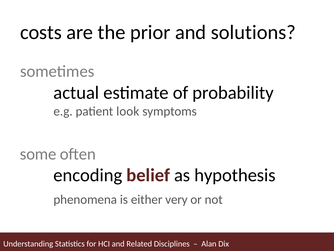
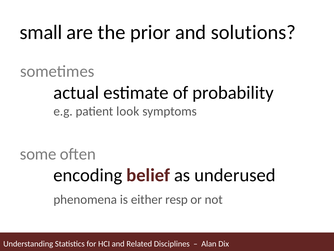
costs: costs -> small
hypothesis: hypothesis -> underused
very: very -> resp
